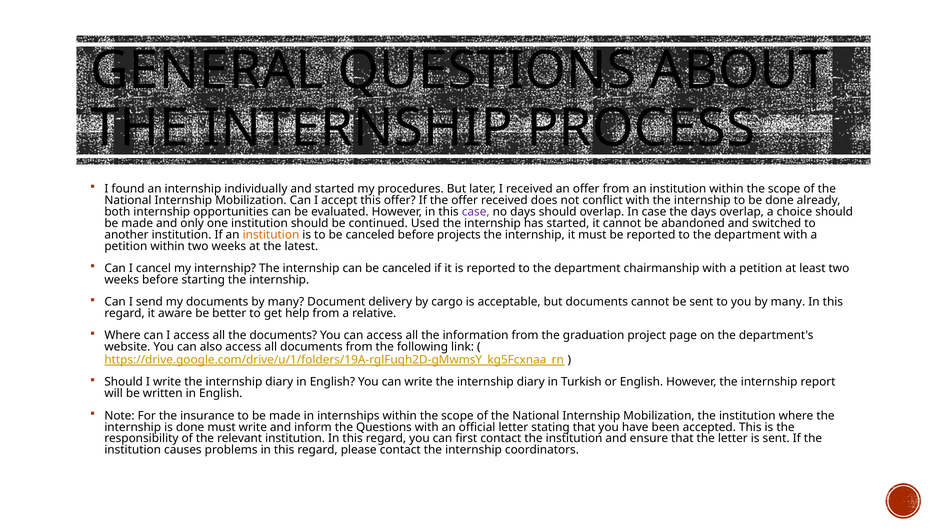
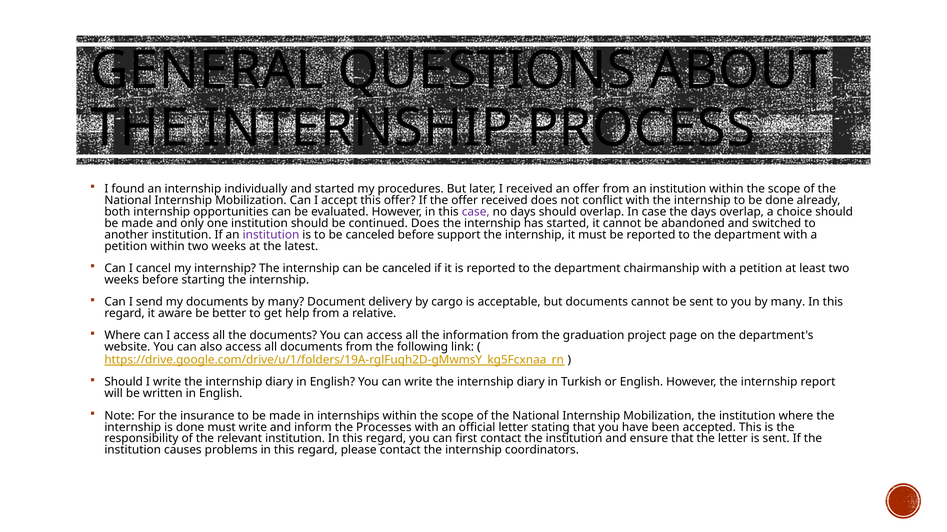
continued Used: Used -> Does
institution at (271, 235) colour: orange -> purple
projects: projects -> support
the Questions: Questions -> Processes
